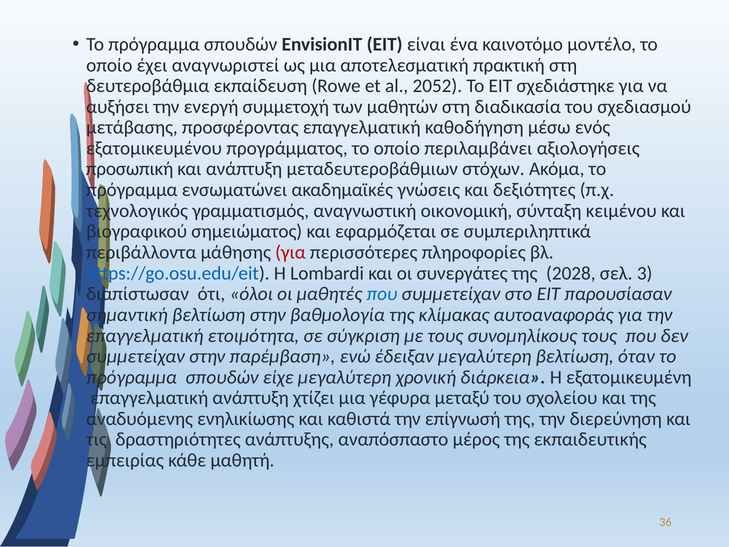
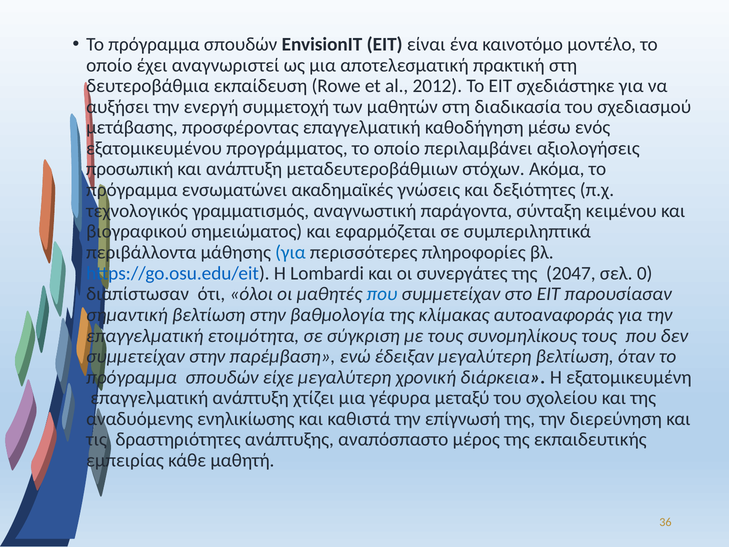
2052: 2052 -> 2012
οικονομική: οικονομική -> παράγοντα
για at (290, 252) colour: red -> blue
2028: 2028 -> 2047
3: 3 -> 0
